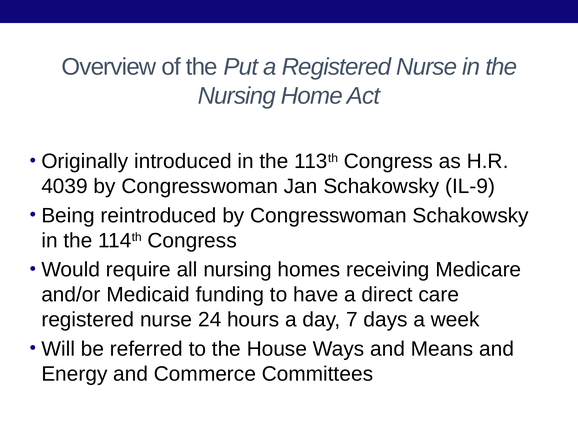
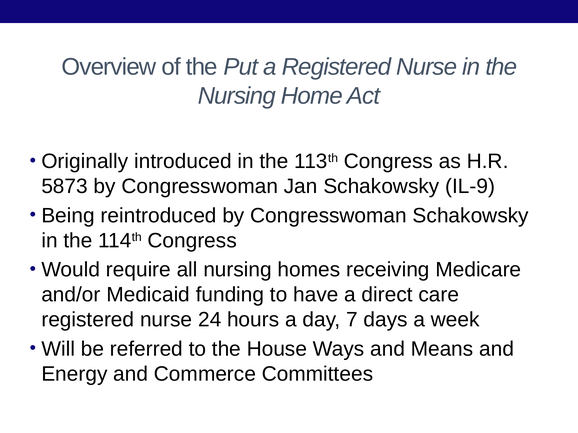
4039: 4039 -> 5873
